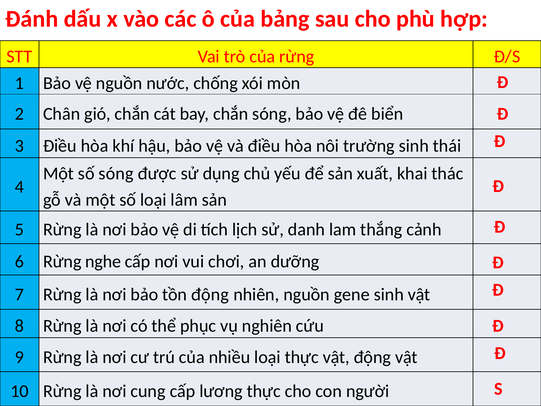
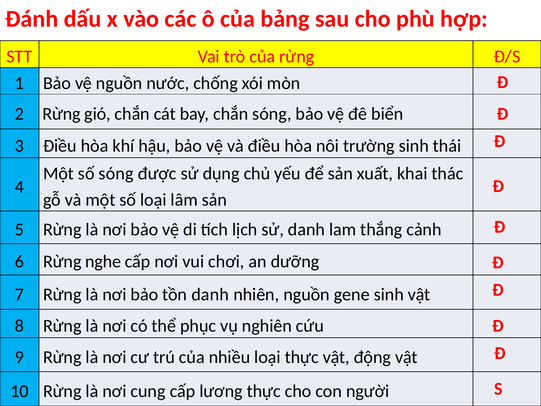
2 Chân: Chân -> Rừng
tồn động: động -> danh
